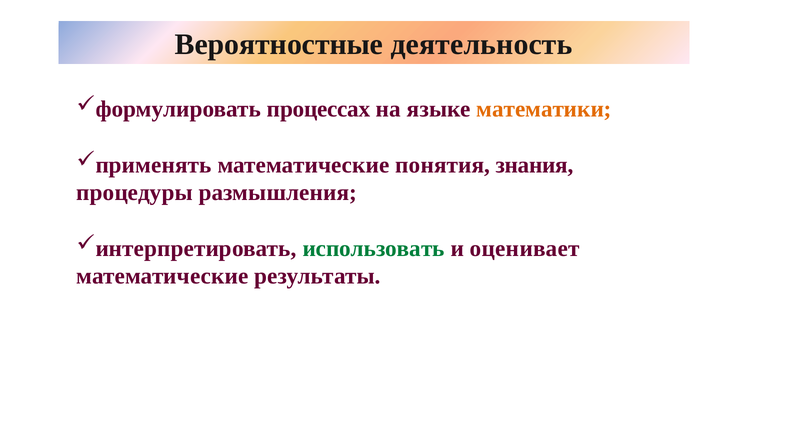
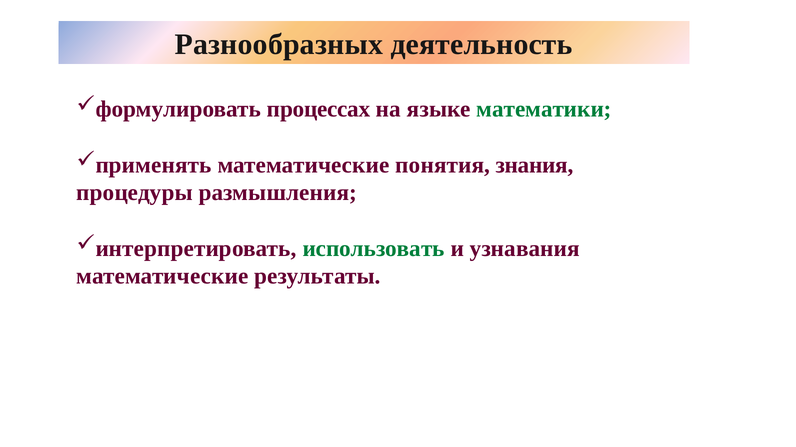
Вероятностные: Вероятностные -> Разнообразных
математики colour: orange -> green
оценивает: оценивает -> узнавания
